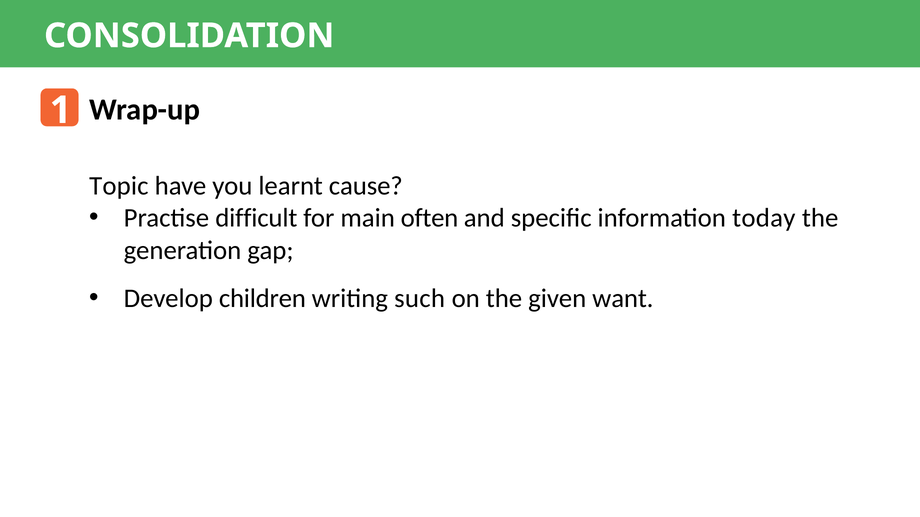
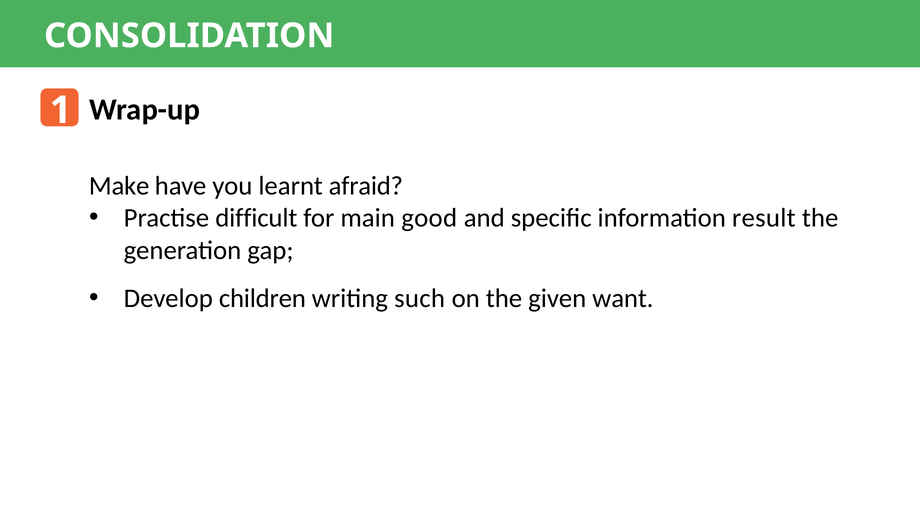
Topic: Topic -> Make
cause: cause -> afraid
often: often -> good
today: today -> result
